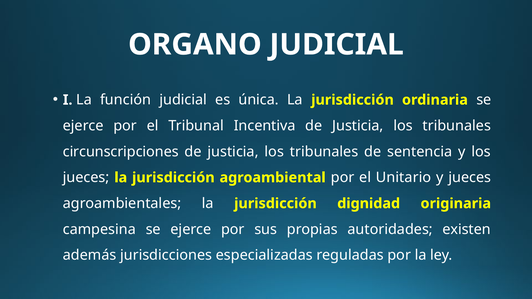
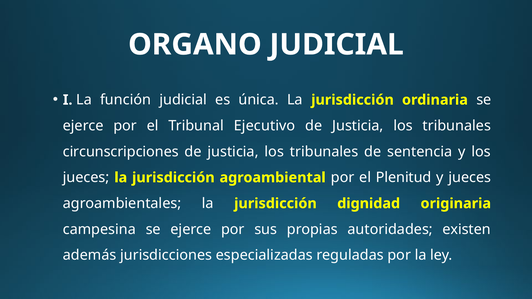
Incentiva: Incentiva -> Ejecutivo
Unitario: Unitario -> Plenitud
